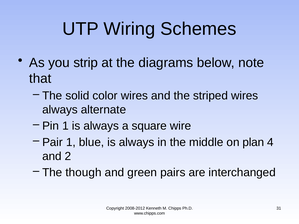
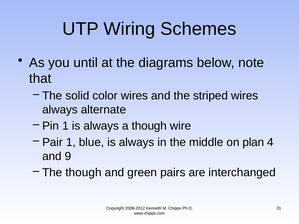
strip: strip -> until
a square: square -> though
2: 2 -> 9
